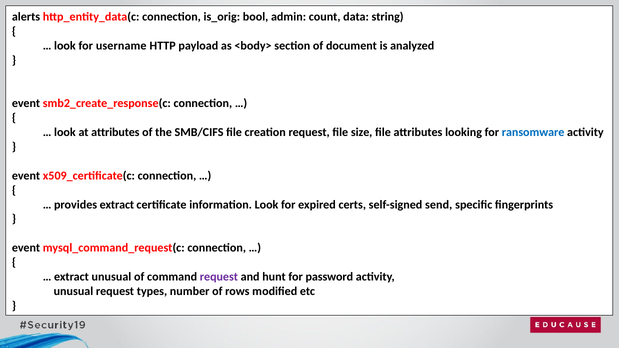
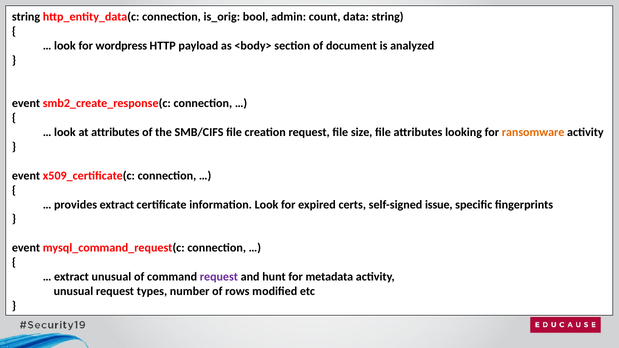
alerts at (26, 17): alerts -> string
username: username -> wordpress
ransomware colour: blue -> orange
send: send -> issue
password: password -> metadata
